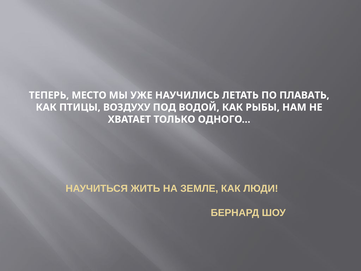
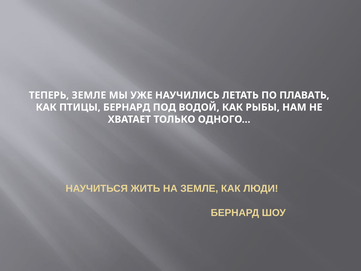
ТЕПЕРЬ МЕСТО: МЕСТО -> ЗЕМЛЕ
ПТИЦЫ ВОЗДУХУ: ВОЗДУХУ -> БЕРНАРД
